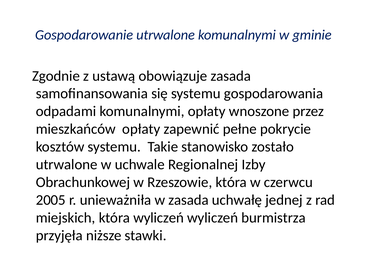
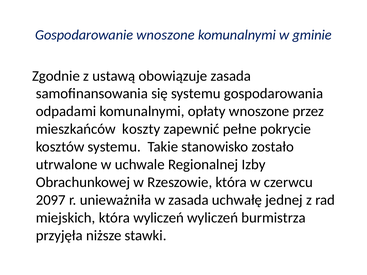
Gospodarowanie utrwalone: utrwalone -> wnoszone
mieszkańców opłaty: opłaty -> koszty
2005: 2005 -> 2097
